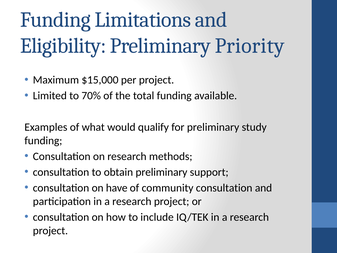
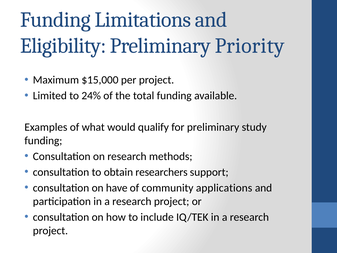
70%: 70% -> 24%
obtain preliminary: preliminary -> researchers
community consultation: consultation -> applications
